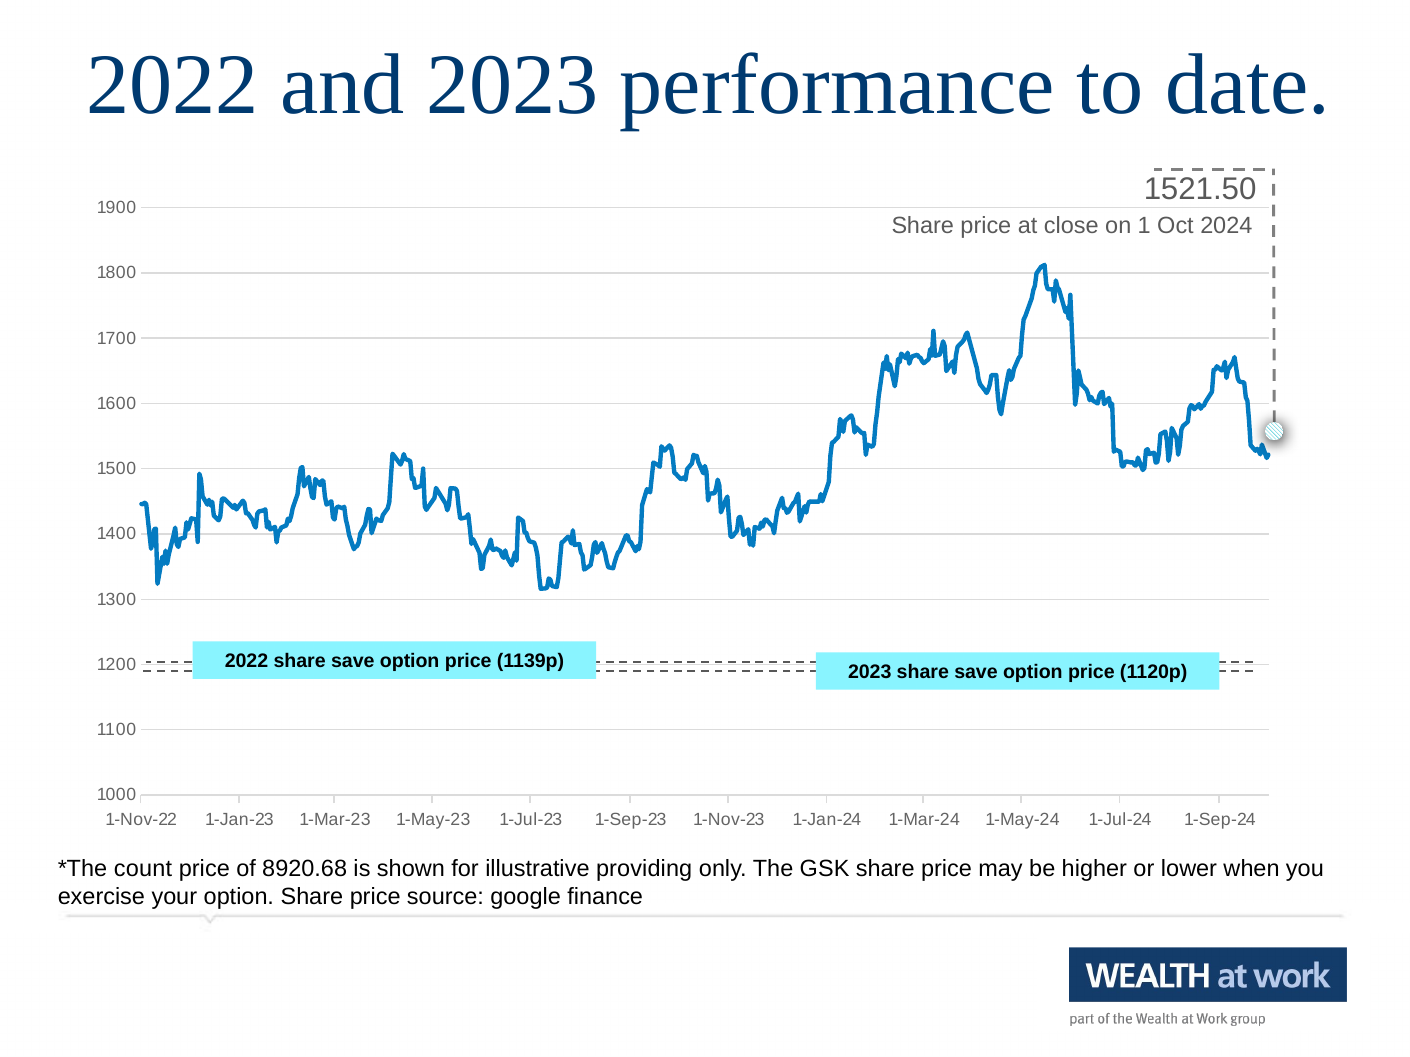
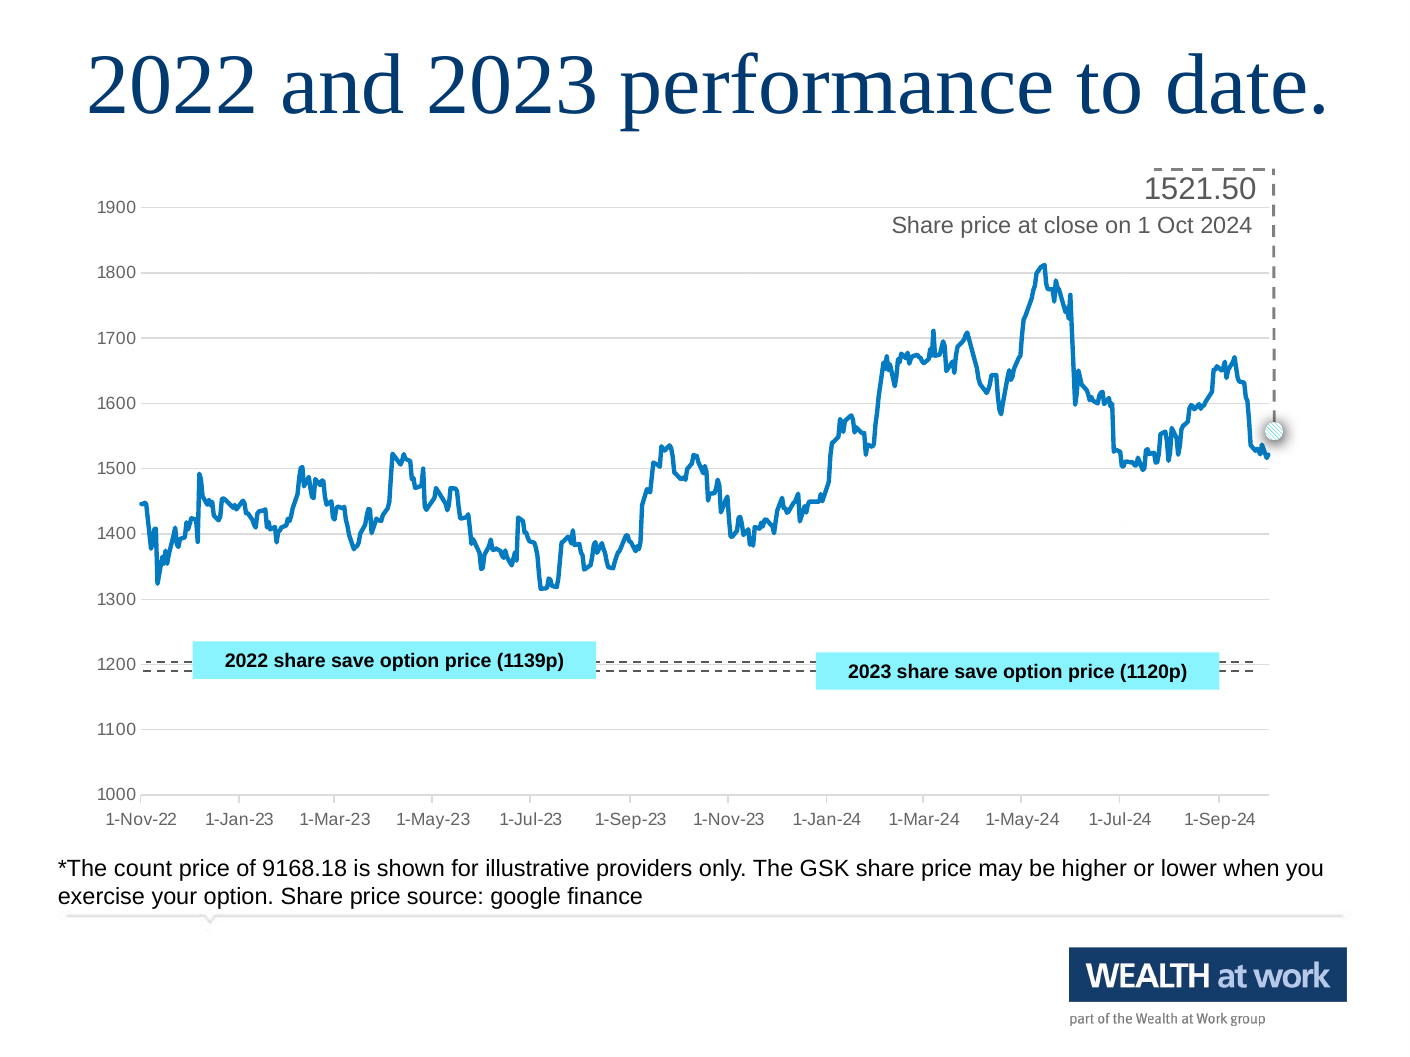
8920.68: 8920.68 -> 9168.18
providing: providing -> providers
